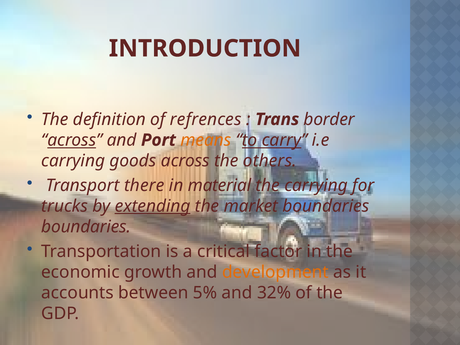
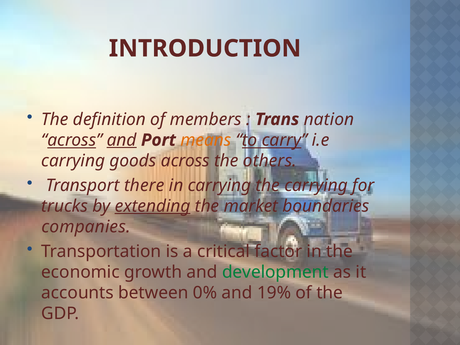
refrences: refrences -> members
border: border -> nation
and at (122, 140) underline: none -> present
in material: material -> carrying
boundaries at (86, 227): boundaries -> companies
development colour: orange -> green
5%: 5% -> 0%
32%: 32% -> 19%
